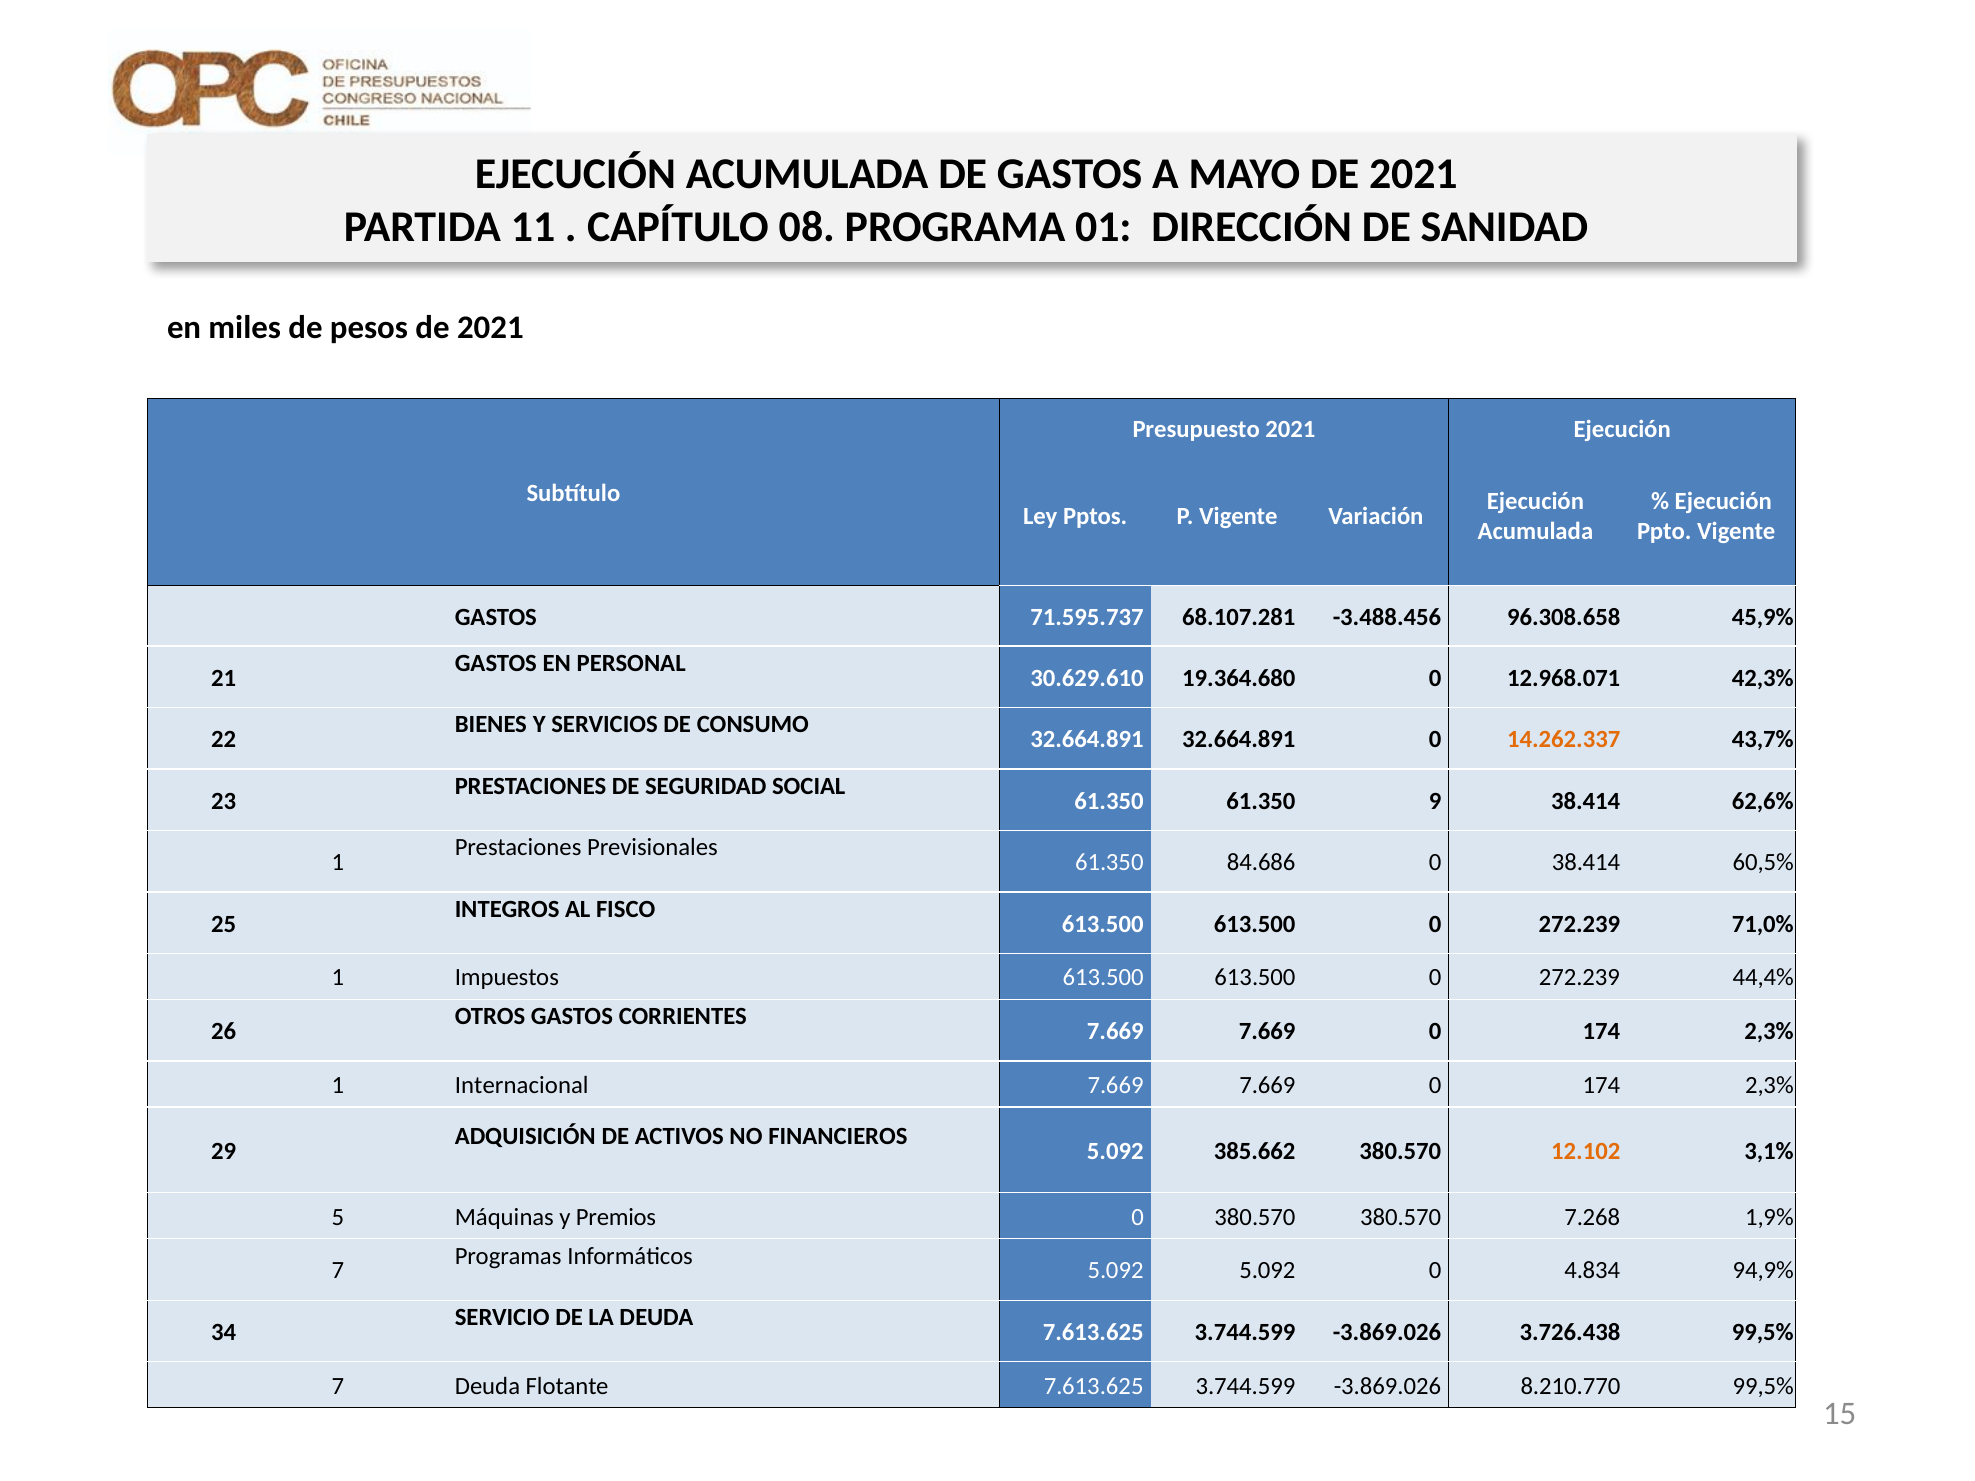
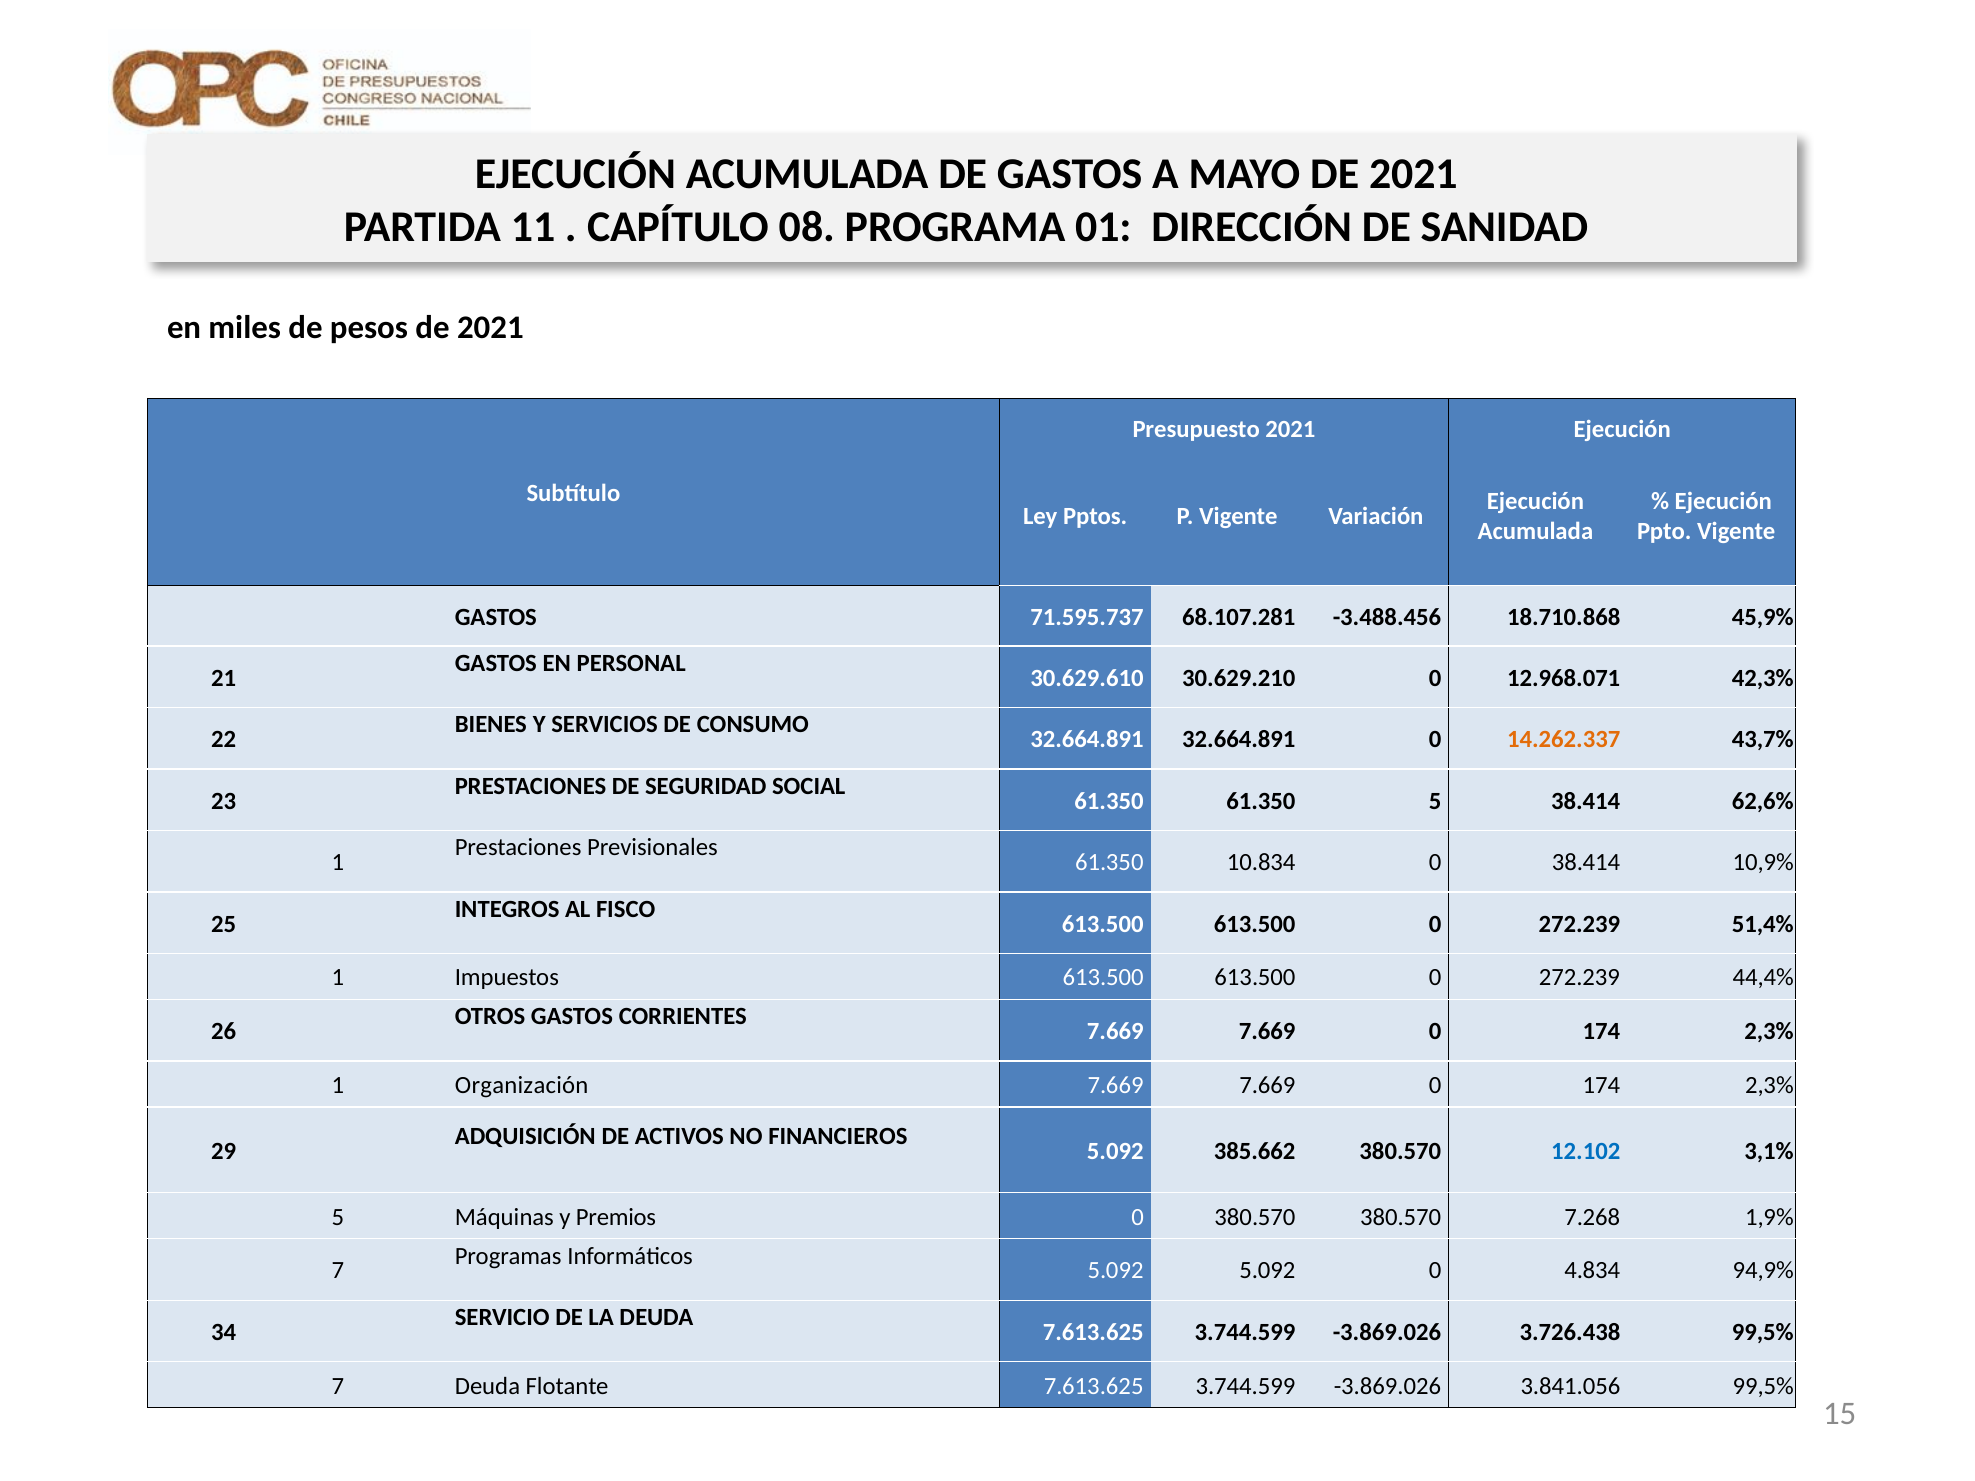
96.308.658: 96.308.658 -> 18.710.868
19.364.680: 19.364.680 -> 30.629.210
61.350 9: 9 -> 5
84.686: 84.686 -> 10.834
60,5%: 60,5% -> 10,9%
71,0%: 71,0% -> 51,4%
Internacional: Internacional -> Organización
12.102 colour: orange -> blue
8.210.770: 8.210.770 -> 3.841.056
